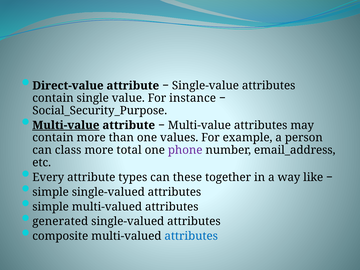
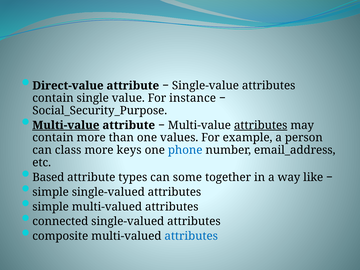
attributes at (261, 125) underline: none -> present
total: total -> keys
phone colour: purple -> blue
Every: Every -> Based
these: these -> some
generated: generated -> connected
